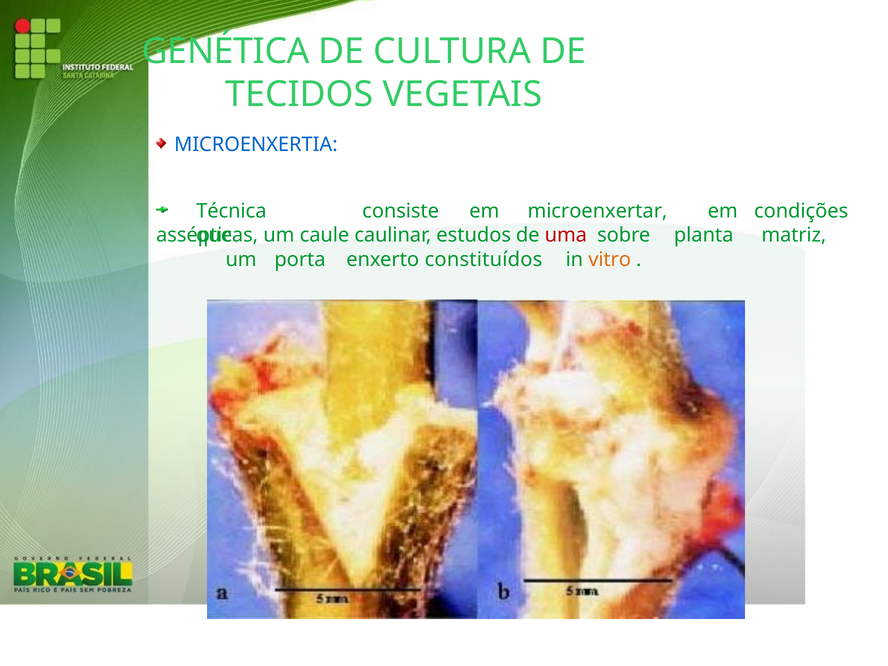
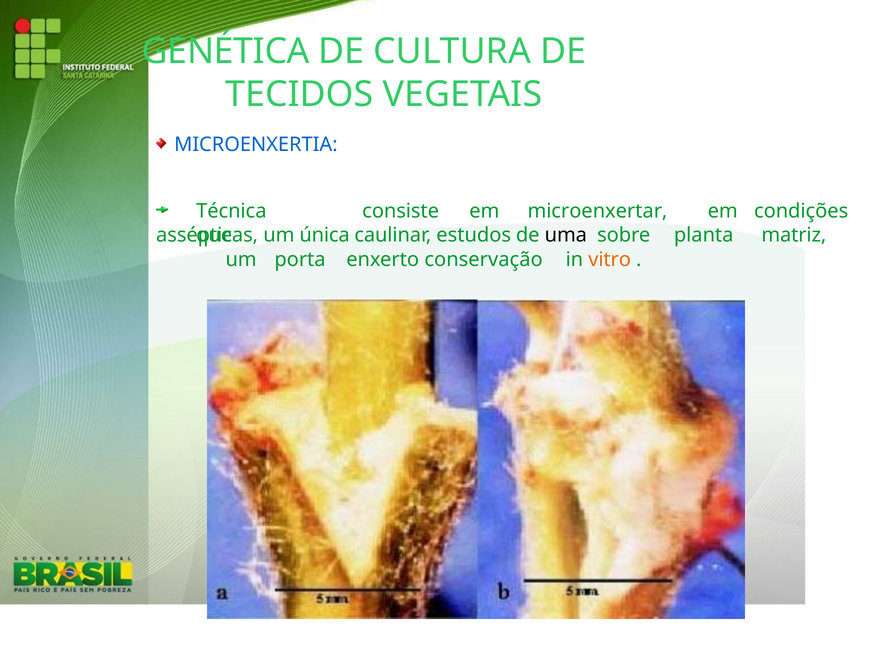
caule: caule -> única
uma colour: red -> black
constituídos: constituídos -> conservação
